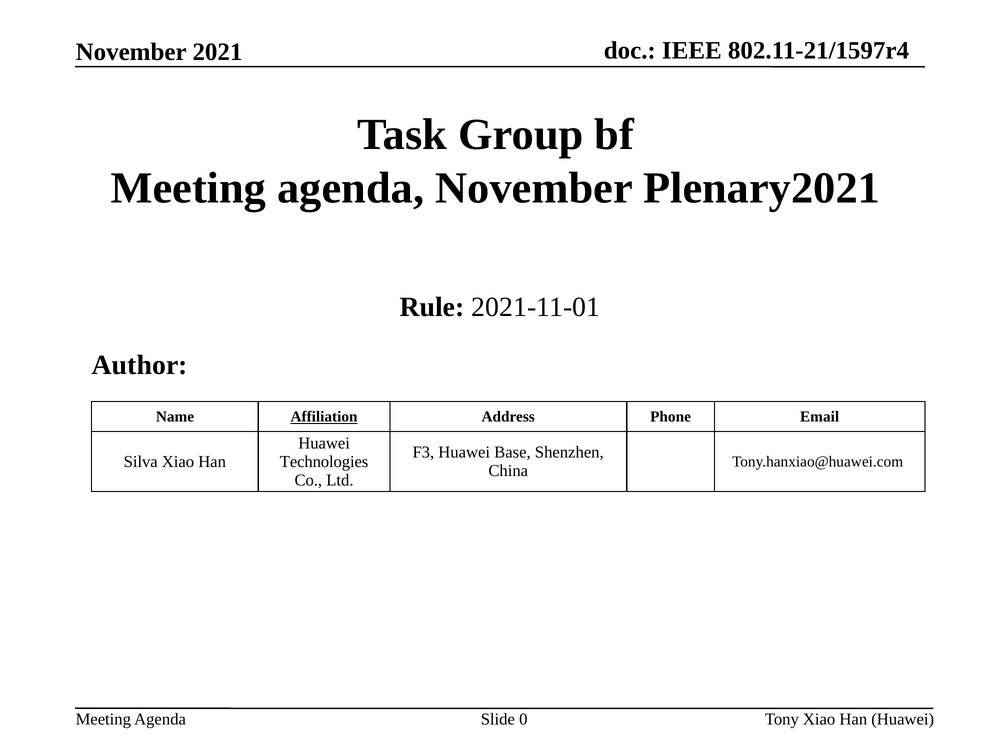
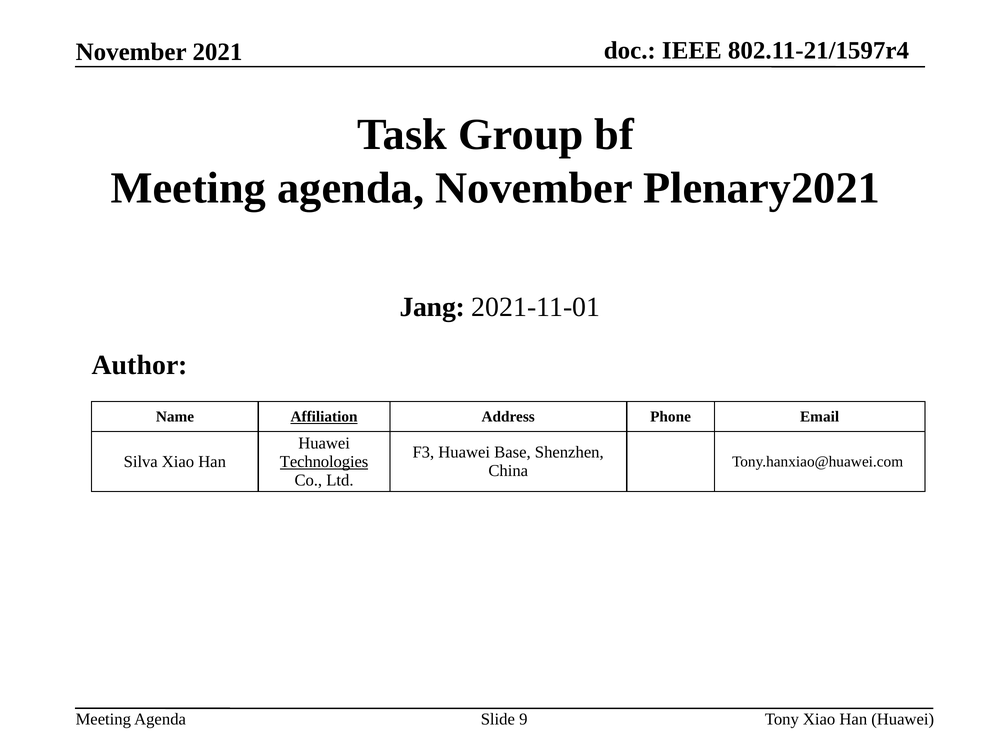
Rule: Rule -> Jang
Technologies underline: none -> present
0: 0 -> 9
